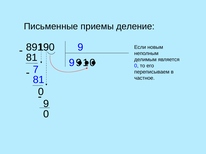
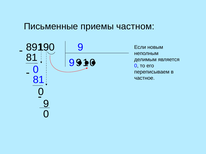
деление: деление -> частном
7 at (36, 70): 7 -> 0
